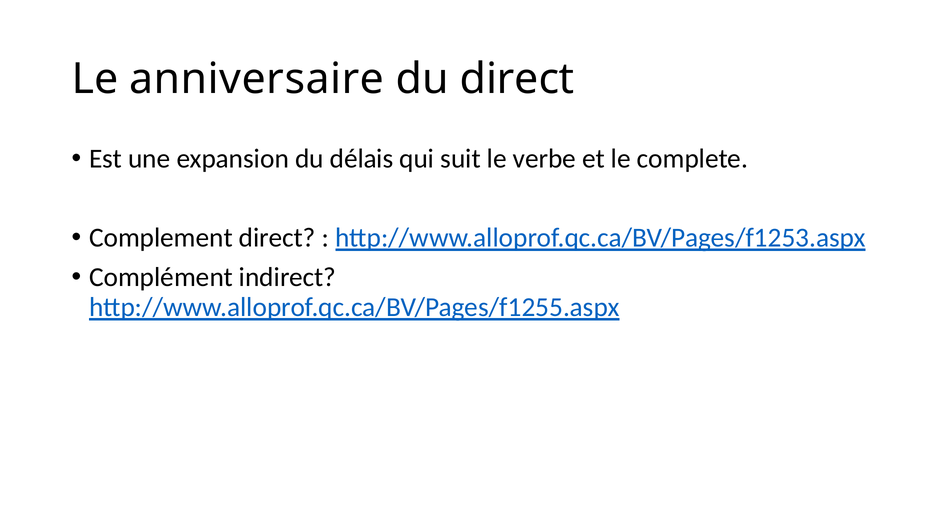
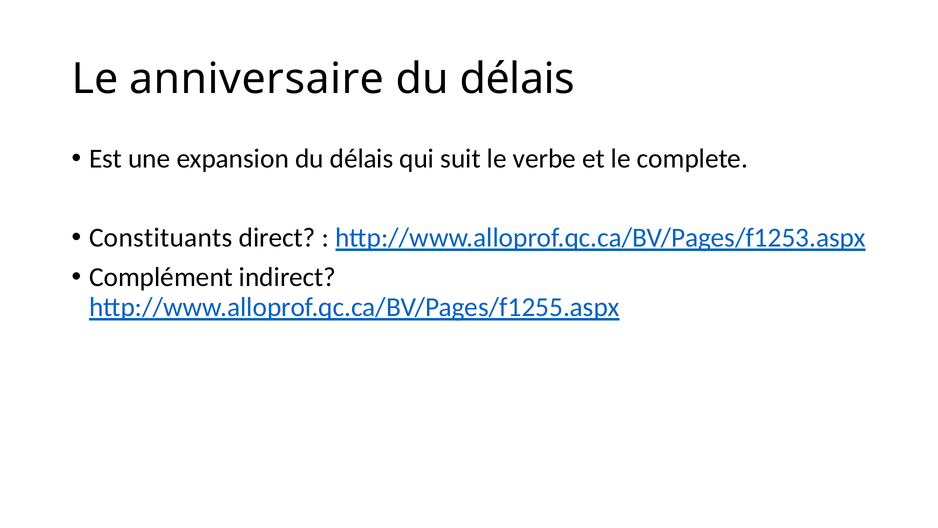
direct at (517, 79): direct -> délais
Complement: Complement -> Constituants
